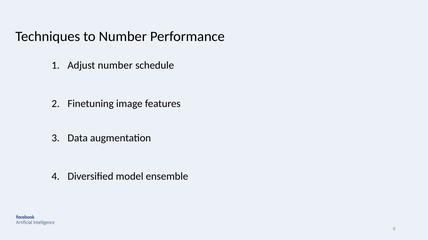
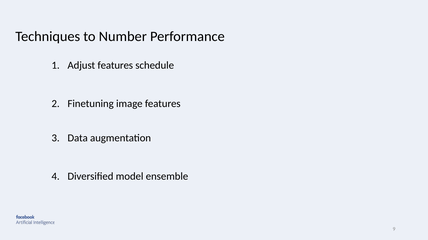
Adjust number: number -> features
